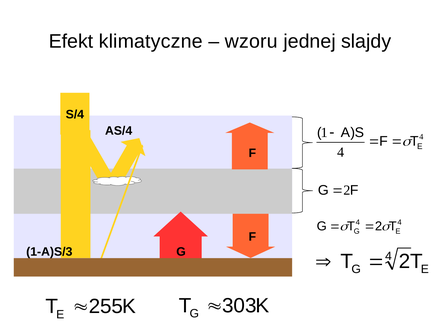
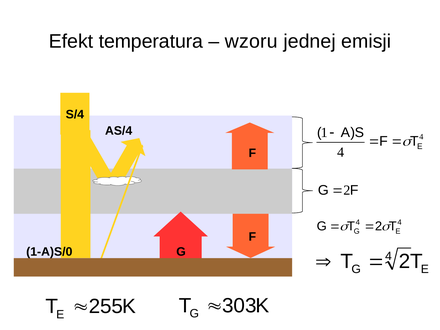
klimatyczne: klimatyczne -> temperatura
slajdy: slajdy -> emisji
1-A)S/3: 1-A)S/3 -> 1-A)S/0
